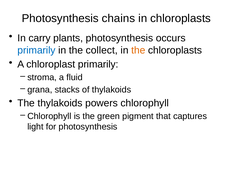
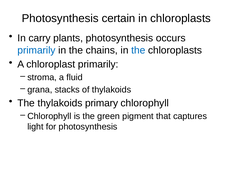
chains: chains -> certain
collect: collect -> chains
the at (138, 50) colour: orange -> blue
powers: powers -> primary
